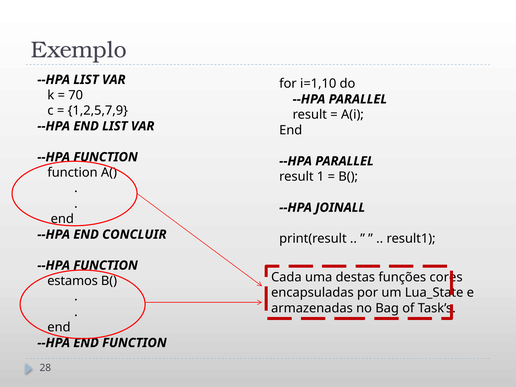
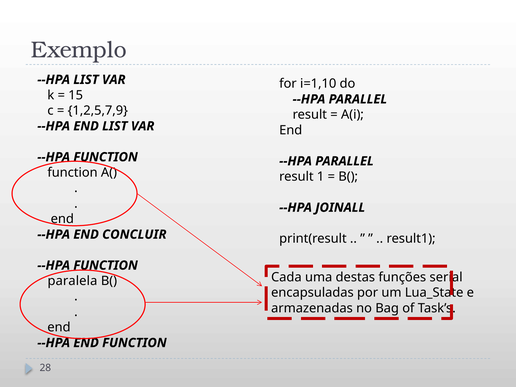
70: 70 -> 15
cores: cores -> serial
estamos: estamos -> paralela
